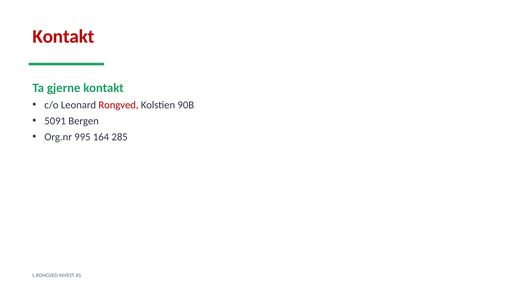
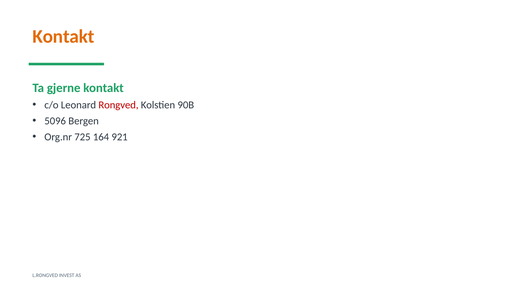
Kontakt at (64, 36) colour: red -> orange
5091: 5091 -> 5096
995: 995 -> 725
285: 285 -> 921
